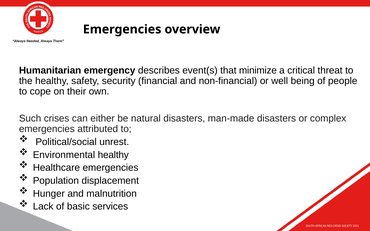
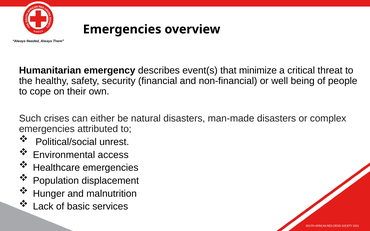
Environmental healthy: healthy -> access
